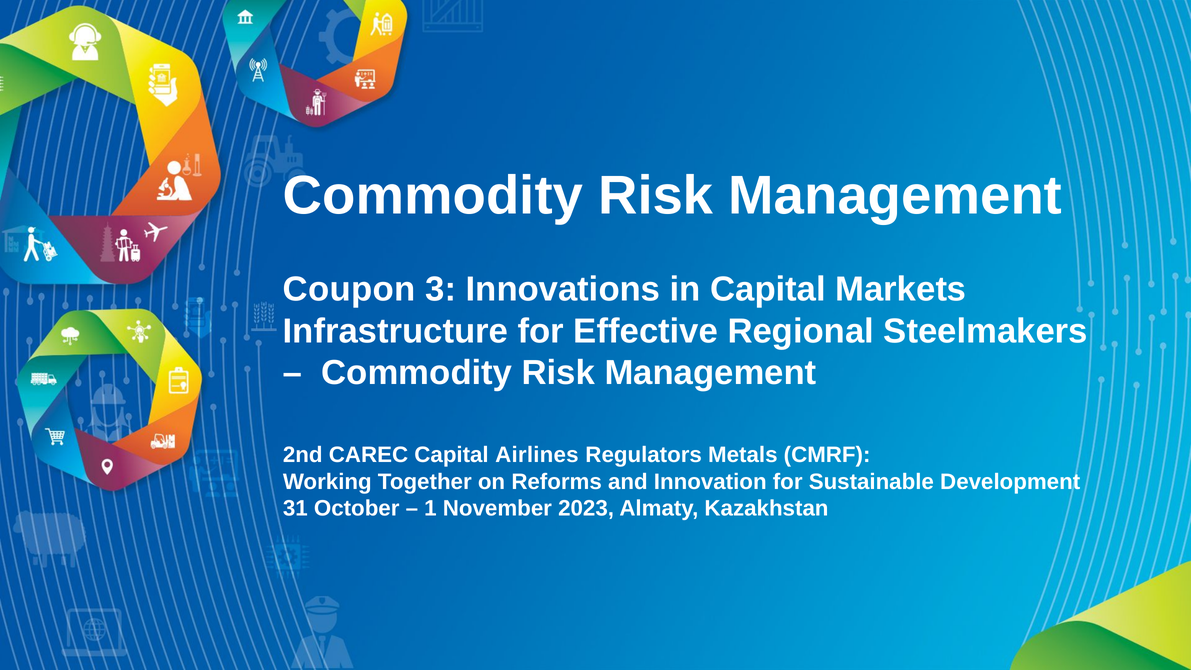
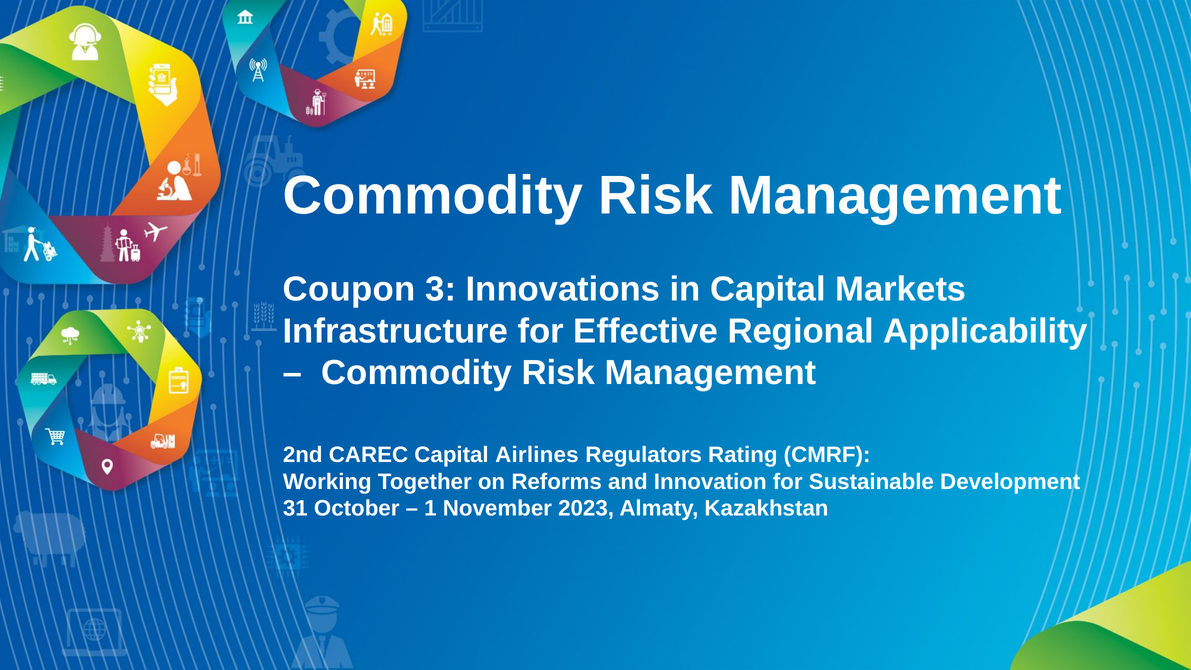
Steelmakers: Steelmakers -> Applicability
Metals: Metals -> Rating
